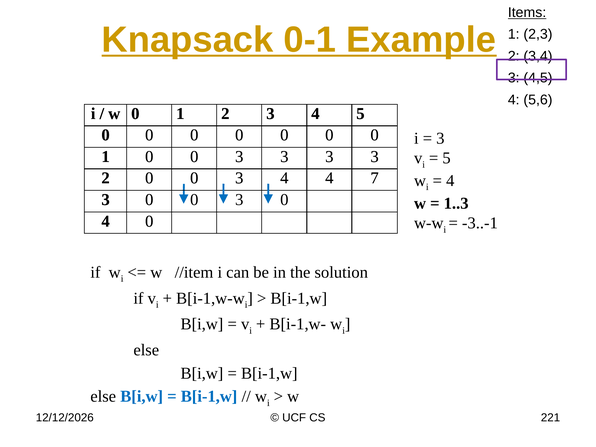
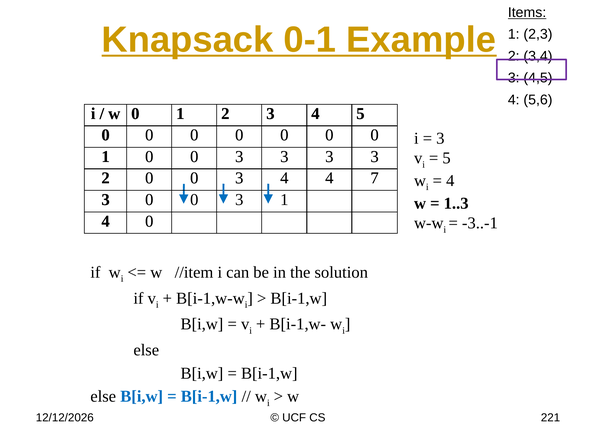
0 3 0: 0 -> 1
